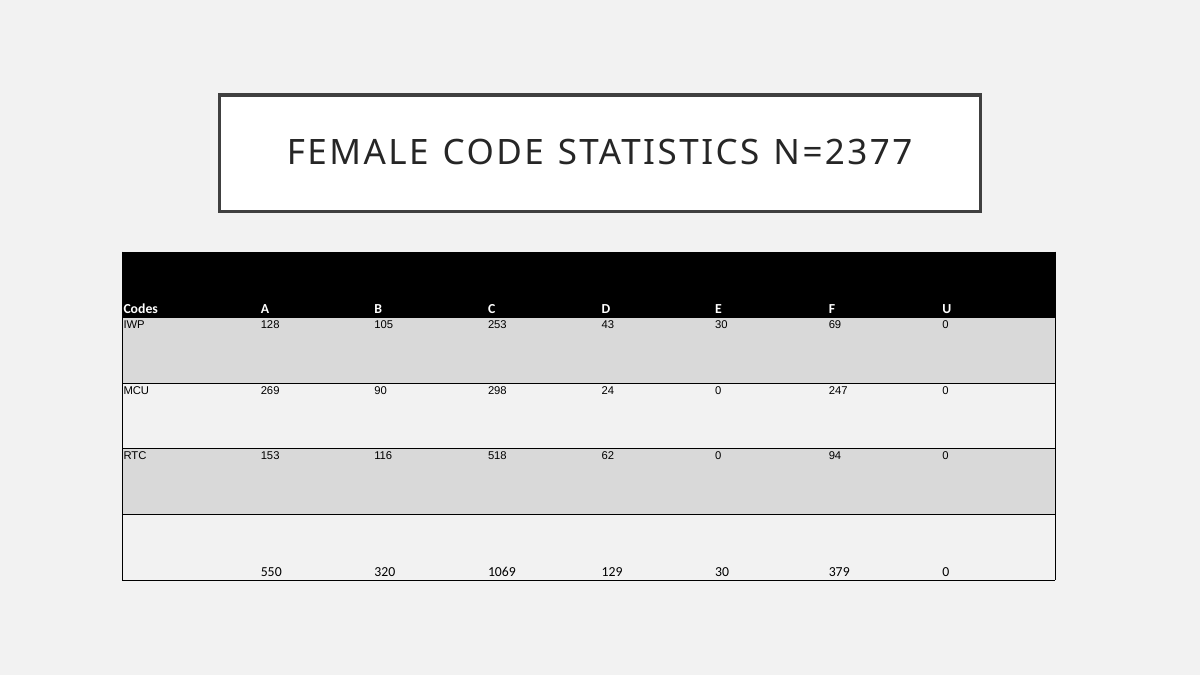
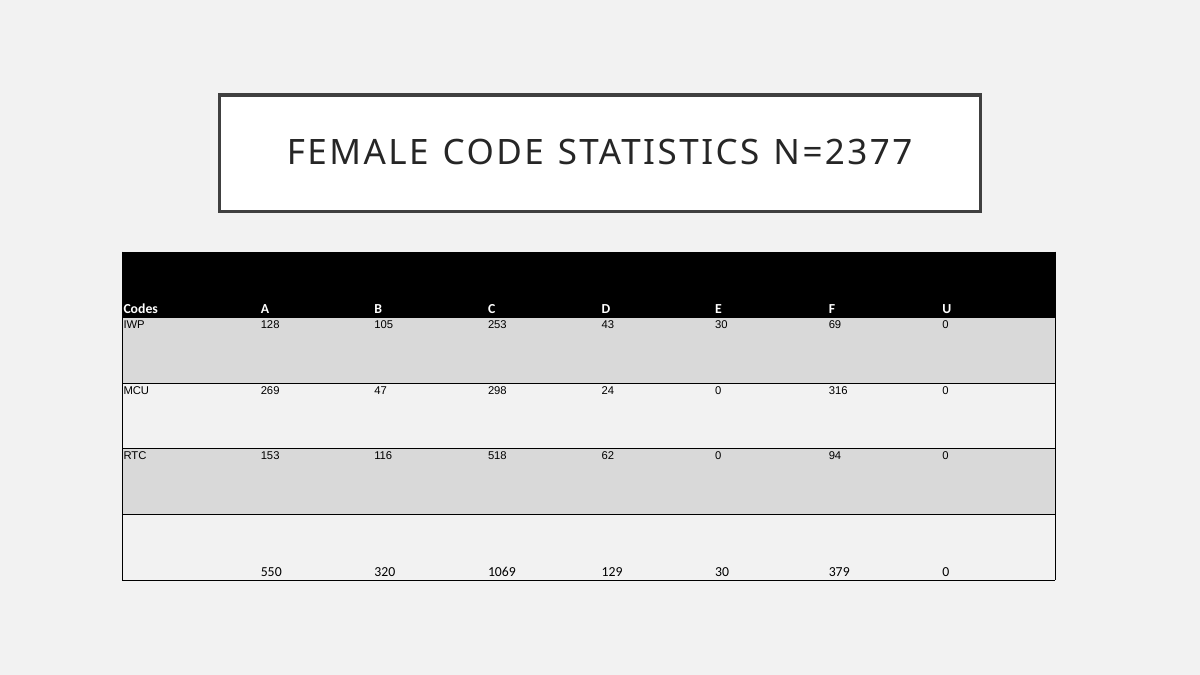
90: 90 -> 47
247: 247 -> 316
